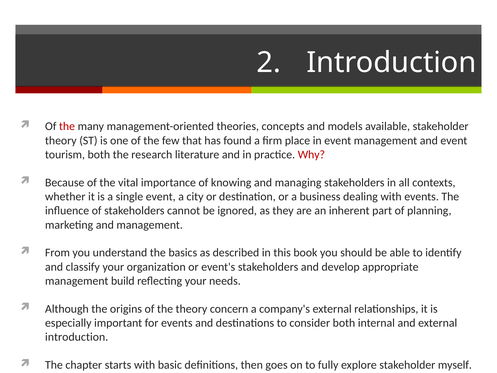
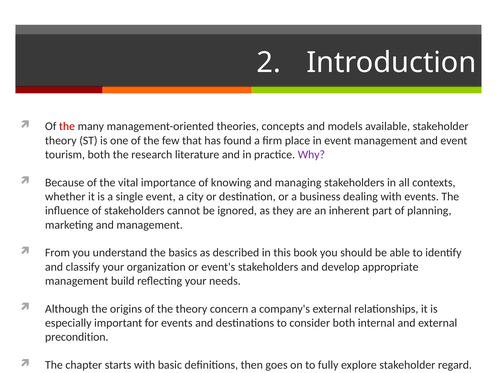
Why colour: red -> purple
introduction at (77, 337): introduction -> precondition
myself: myself -> regard
